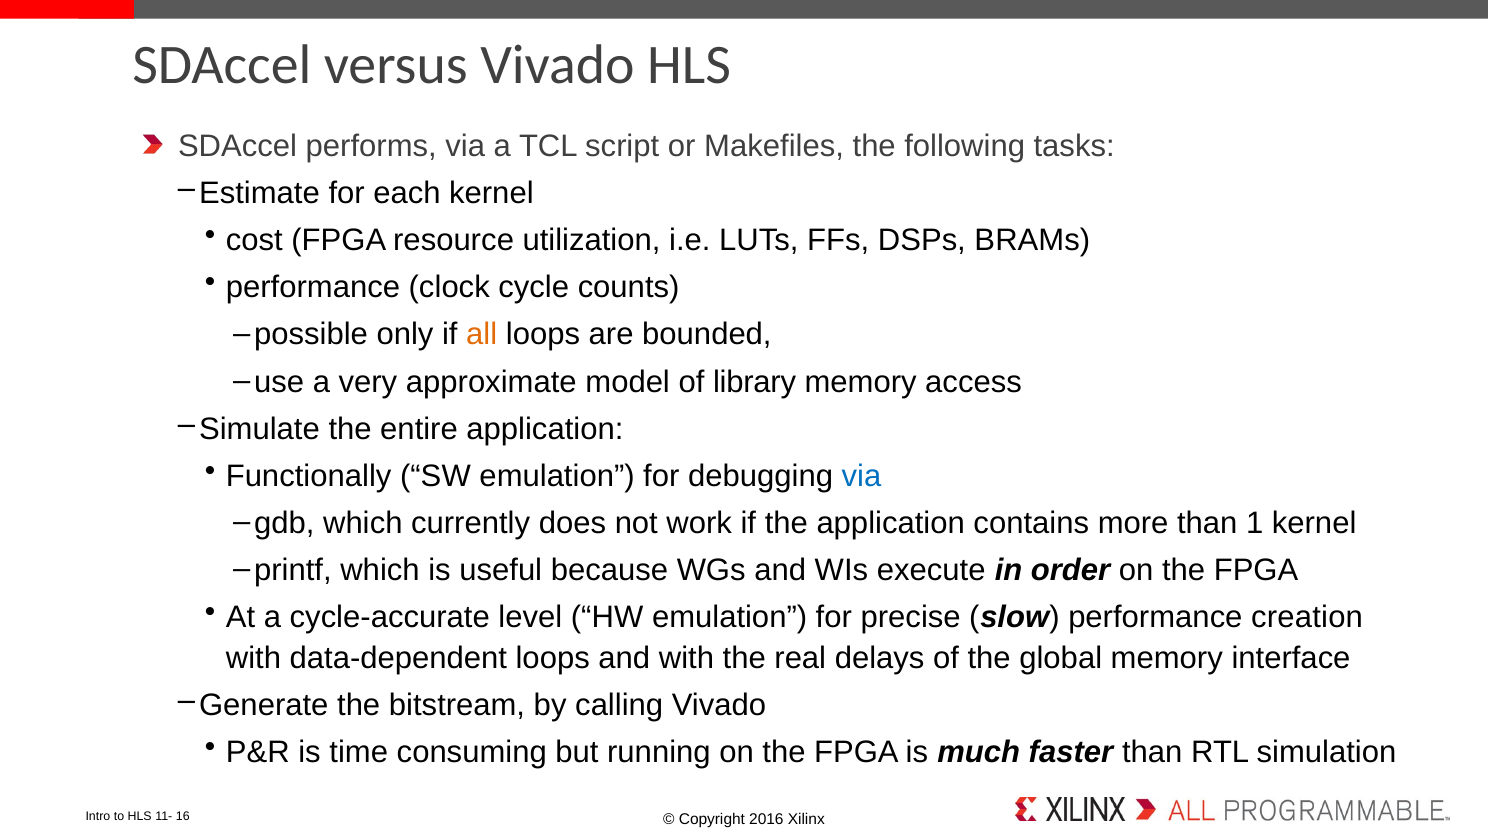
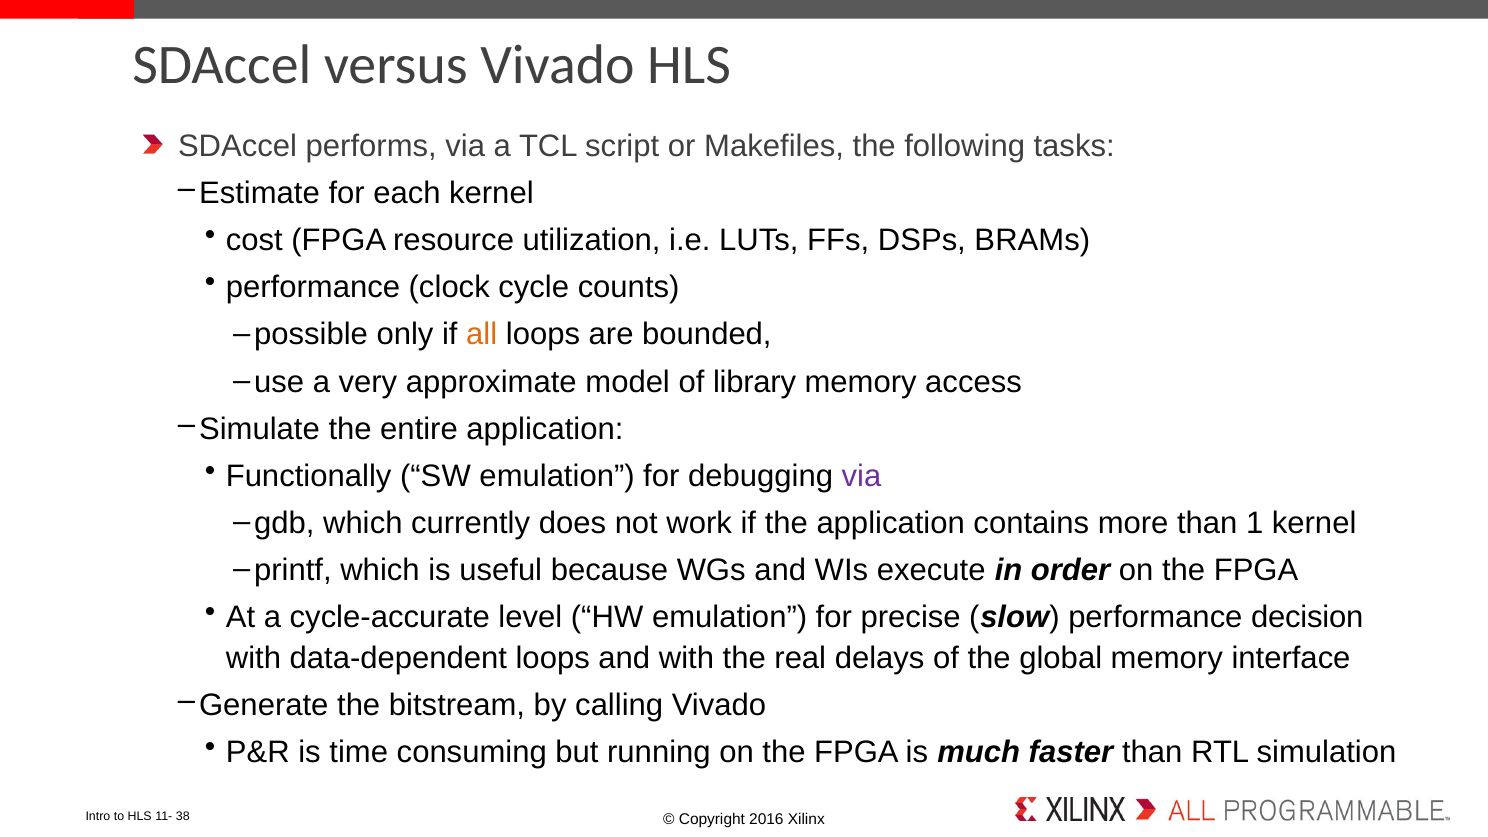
via at (861, 476) colour: blue -> purple
creation: creation -> decision
16: 16 -> 38
